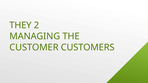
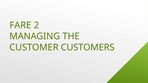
THEY: THEY -> FARE
